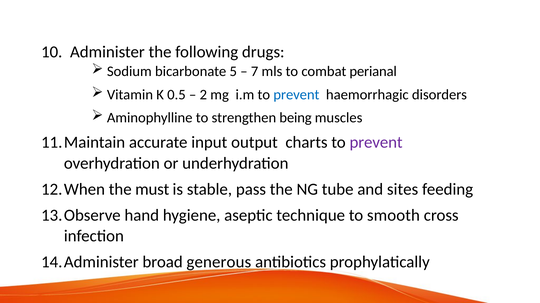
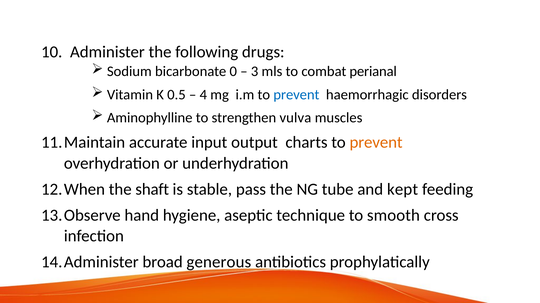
5: 5 -> 0
7: 7 -> 3
2: 2 -> 4
being: being -> vulva
prevent at (376, 143) colour: purple -> orange
must: must -> shaft
sites: sites -> kept
